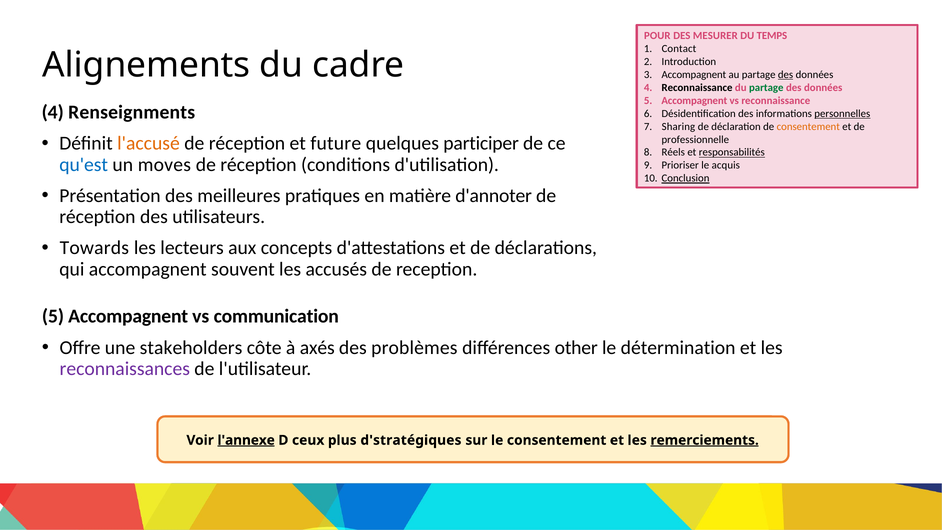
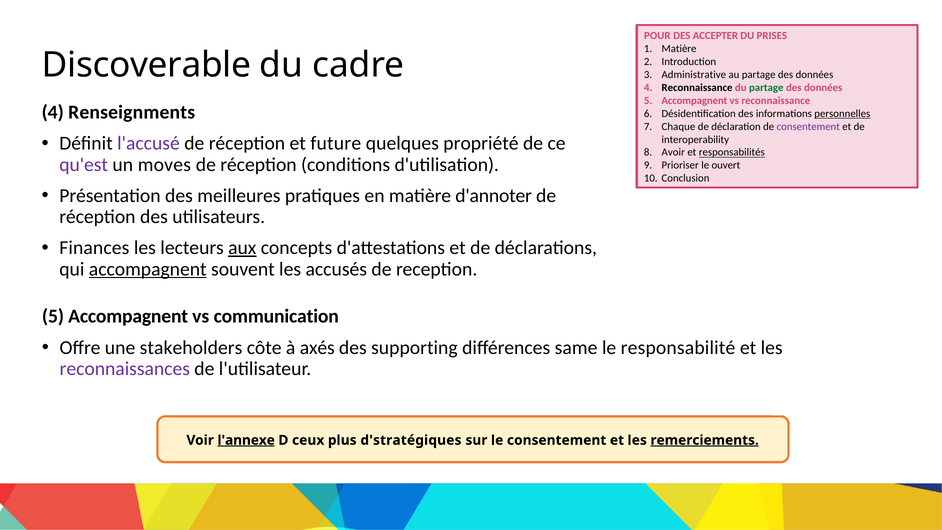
MESURER: MESURER -> ACCEPTER
TEMPS: TEMPS -> PRISES
Contact at (679, 49): Contact -> Matière
Alignements: Alignements -> Discoverable
Accompagnent at (694, 75): Accompagnent -> Administrative
des at (786, 75) underline: present -> none
Sharing: Sharing -> Chaque
consentement at (808, 126) colour: orange -> purple
l'accusé colour: orange -> purple
participer: participer -> propriété
professionnelle: professionnelle -> interoperability
Réels: Réels -> Avoir
qu'est colour: blue -> purple
acquis: acquis -> ouvert
Conclusion underline: present -> none
Towards: Towards -> Finances
aux underline: none -> present
accompagnent at (148, 269) underline: none -> present
problèmes: problèmes -> supporting
other: other -> same
détermination: détermination -> responsabilité
